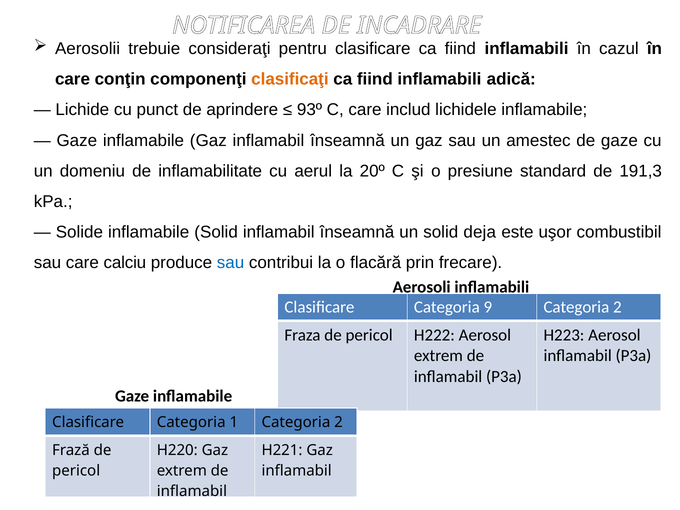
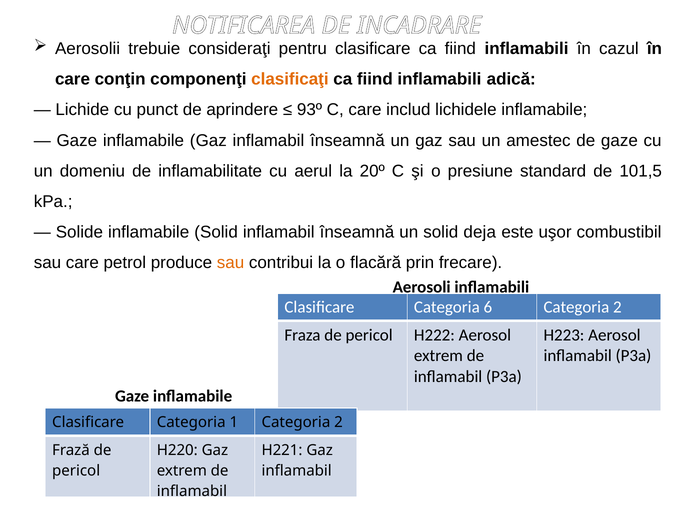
191,3: 191,3 -> 101,5
calciu: calciu -> petrol
sau at (231, 263) colour: blue -> orange
9: 9 -> 6
